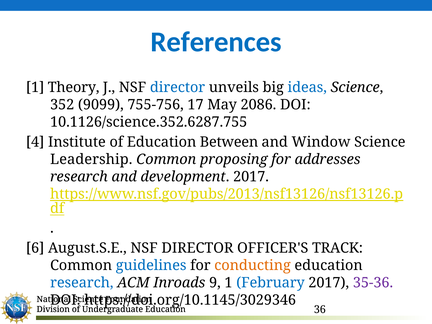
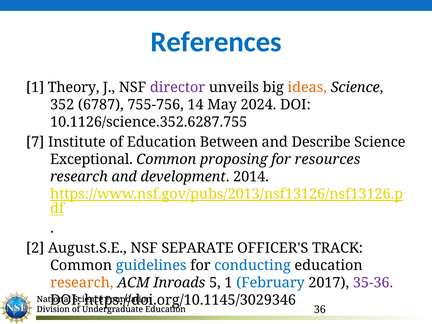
director at (178, 87) colour: blue -> purple
ideas colour: blue -> orange
9099: 9099 -> 6787
17: 17 -> 14
2086: 2086 -> 2024
4: 4 -> 7
Window: Window -> Describe
Leadership: Leadership -> Exceptional
addresses: addresses -> resources
development 2017: 2017 -> 2014
6: 6 -> 2
August.S.E NSF DIRECTOR: DIRECTOR -> SEPARATE
conducting colour: orange -> blue
research at (82, 283) colour: blue -> orange
9: 9 -> 5
